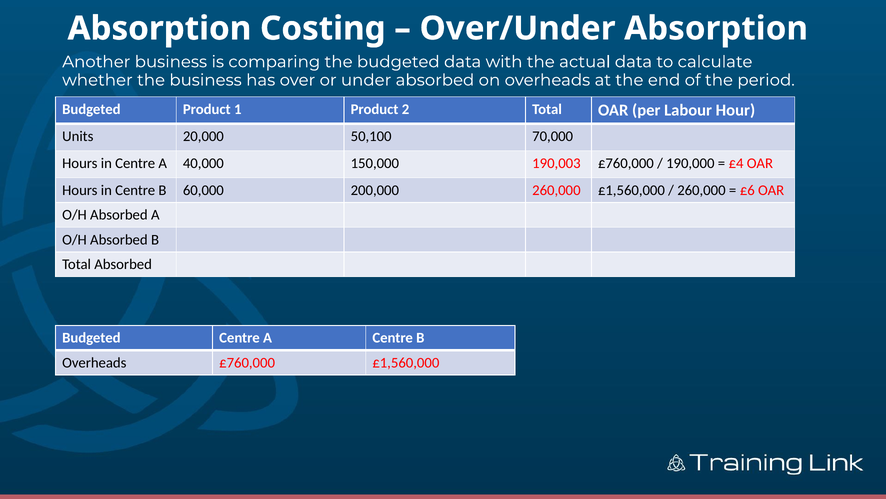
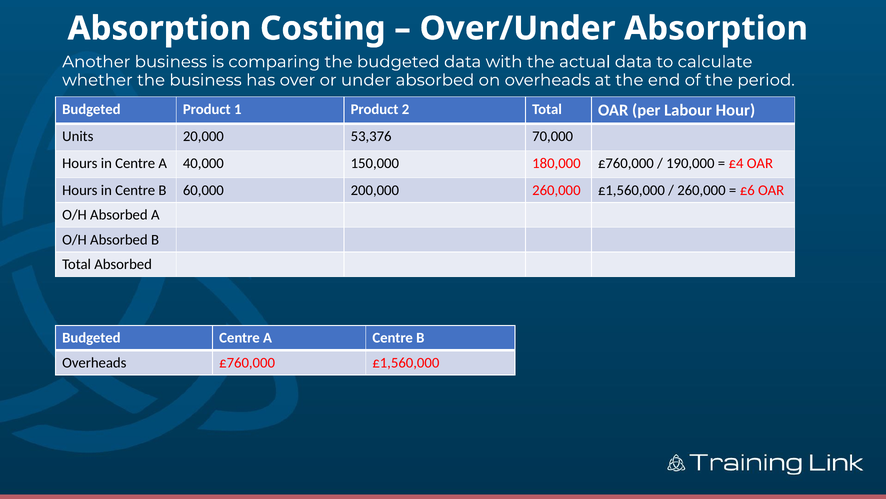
50,100: 50,100 -> 53,376
190,003: 190,003 -> 180,000
